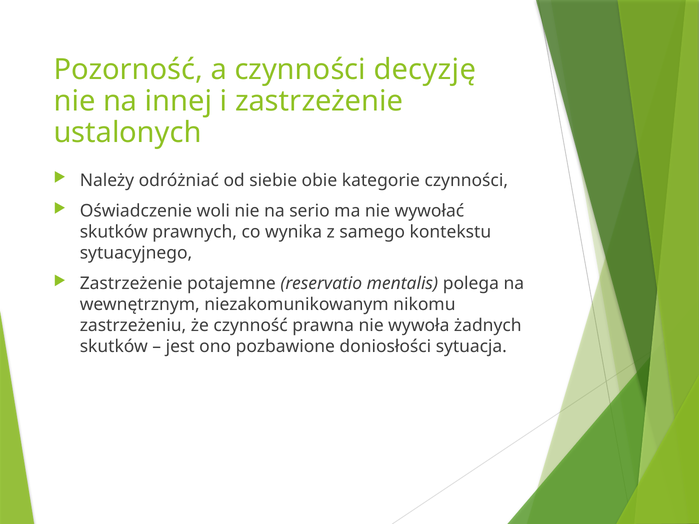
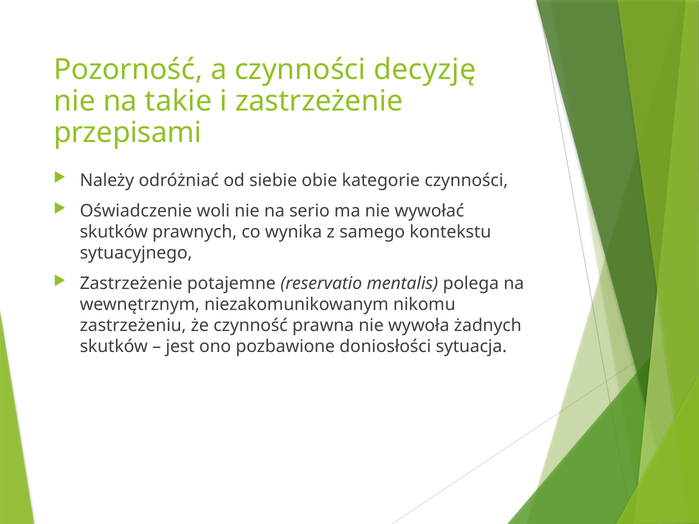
innej: innej -> takie
ustalonych: ustalonych -> przepisami
